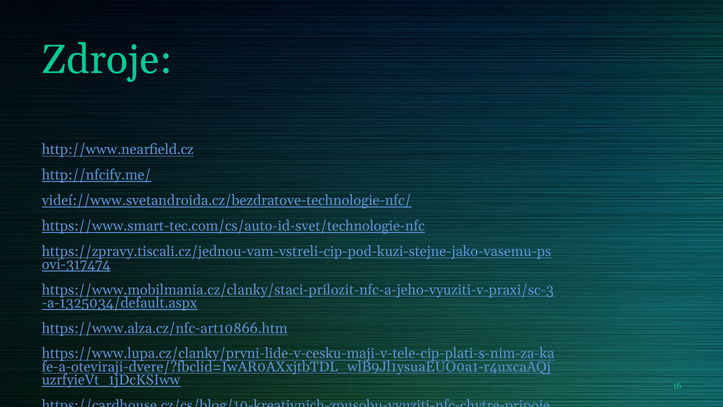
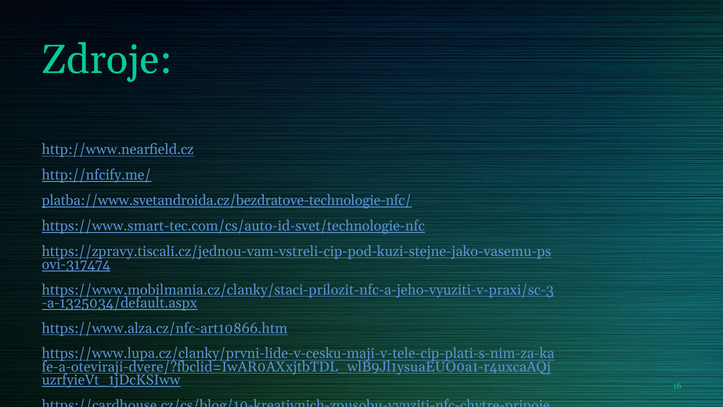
videí://www.svetandroida.cz/bezdratove-technologie-nfc/: videí://www.svetandroida.cz/bezdratove-technologie-nfc/ -> platba://www.svetandroida.cz/bezdratove-technologie-nfc/
